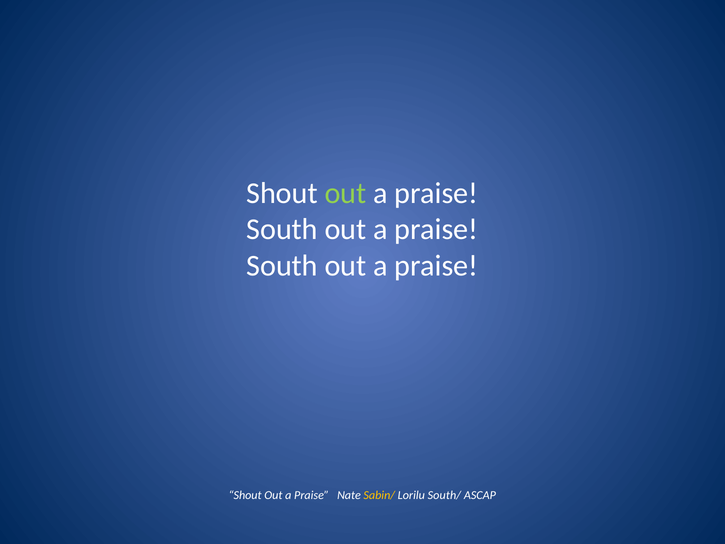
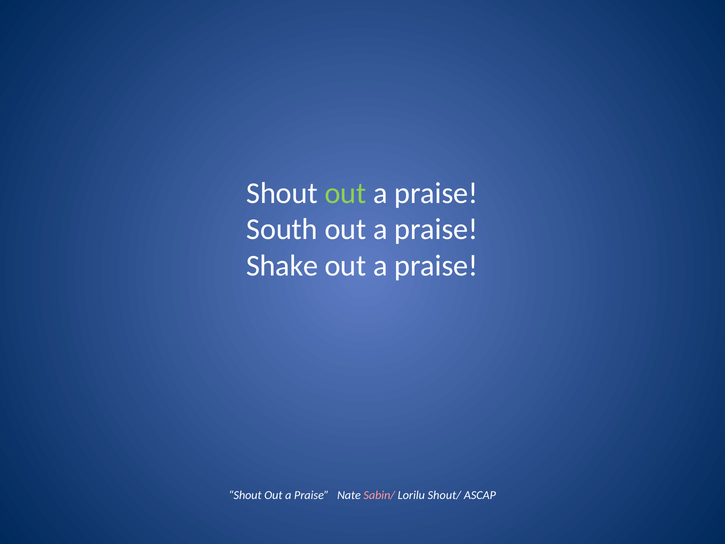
South at (282, 266): South -> Shake
Sabin/ colour: yellow -> pink
South/: South/ -> Shout/
